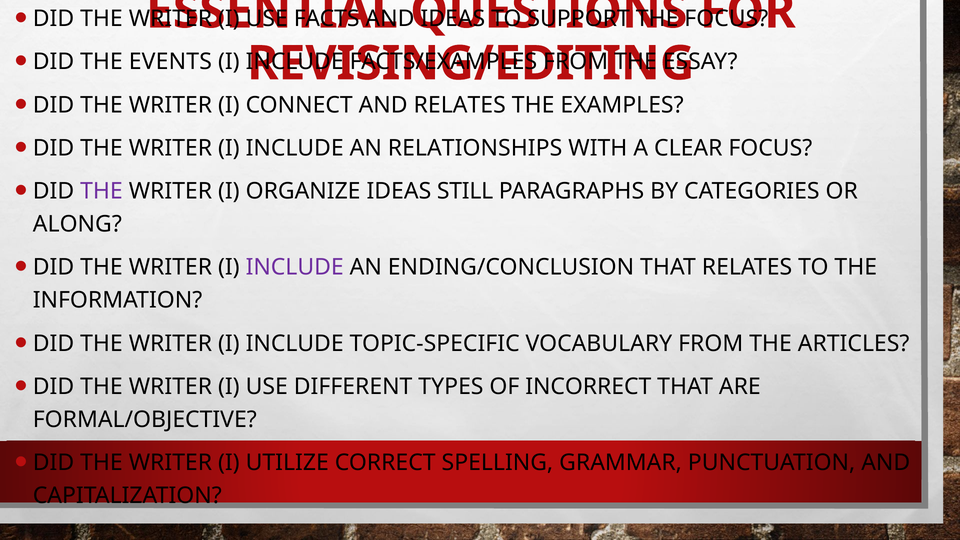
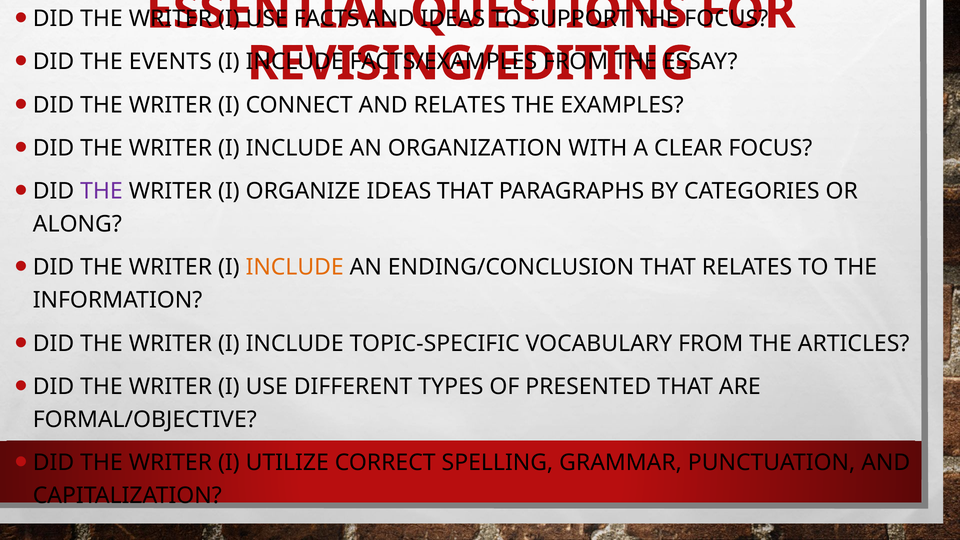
RELATIONSHIPS: RELATIONSHIPS -> ORGANIZATION
IDEAS STILL: STILL -> THAT
INCLUDE at (295, 267) colour: purple -> orange
INCORRECT: INCORRECT -> PRESENTED
